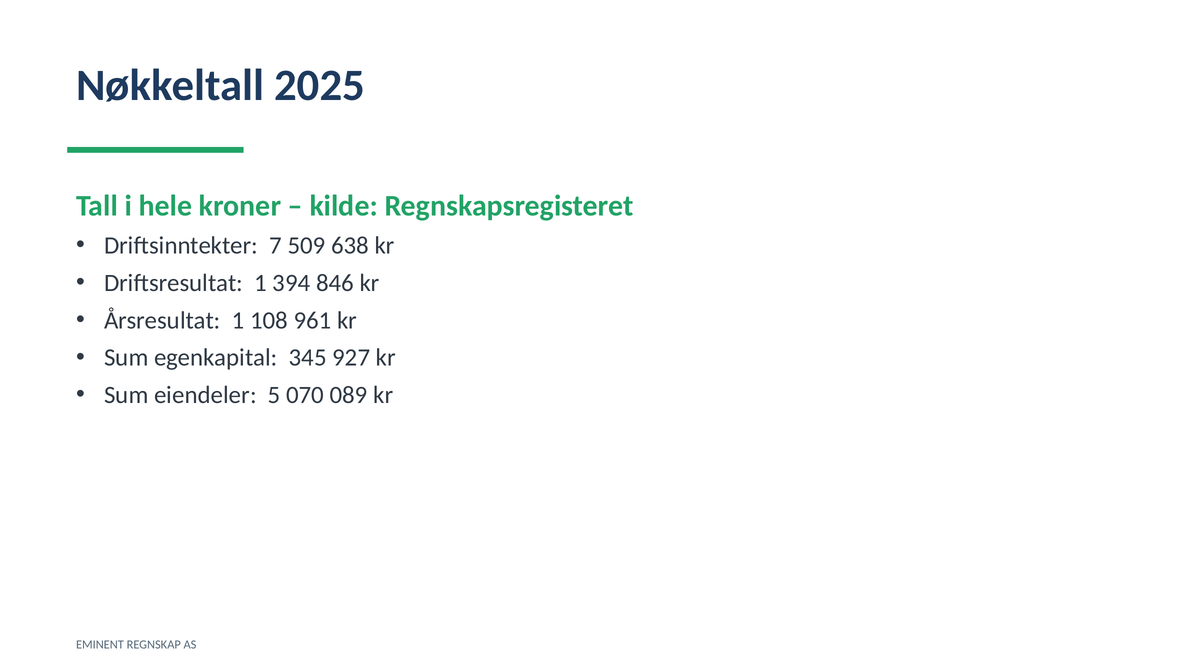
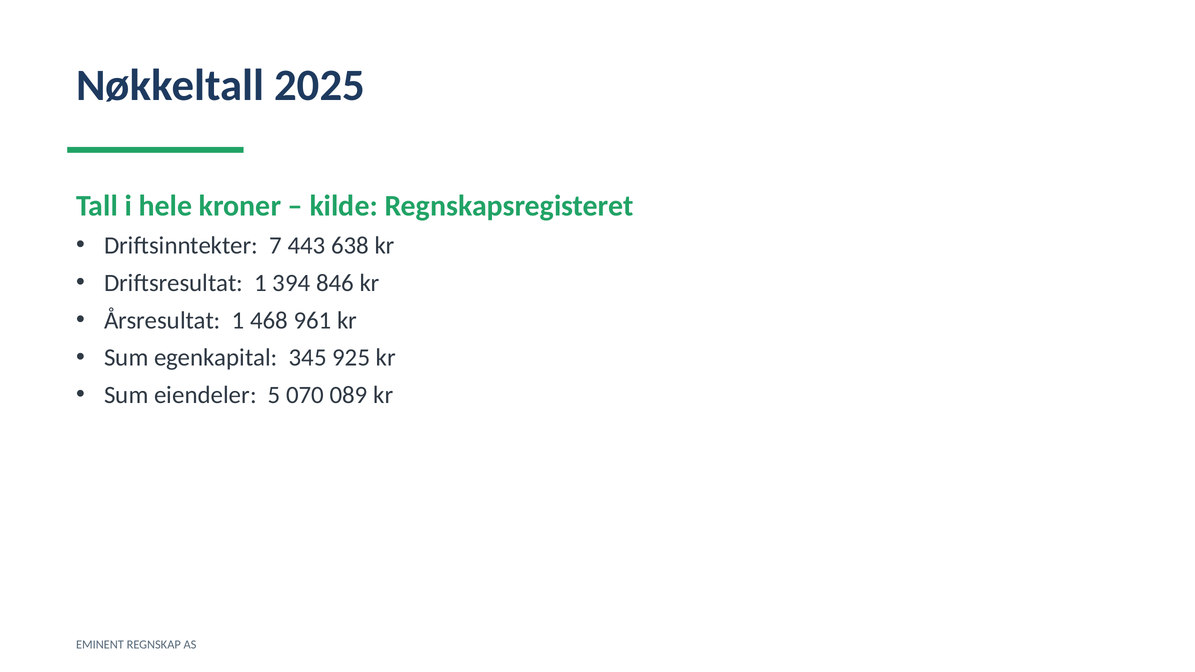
509: 509 -> 443
108: 108 -> 468
927: 927 -> 925
